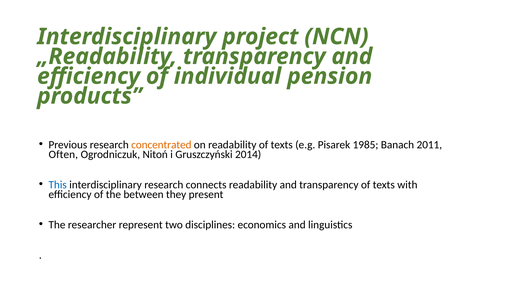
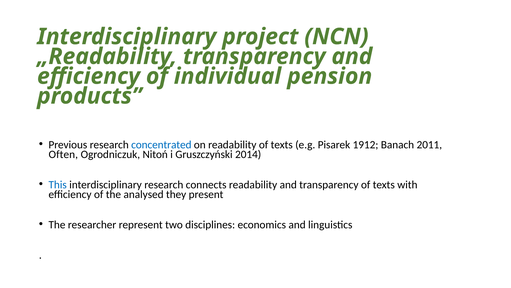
concentrated colour: orange -> blue
1985: 1985 -> 1912
between: between -> analysed
